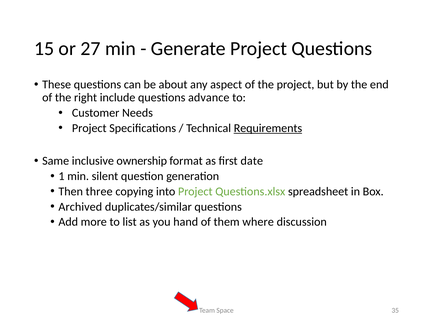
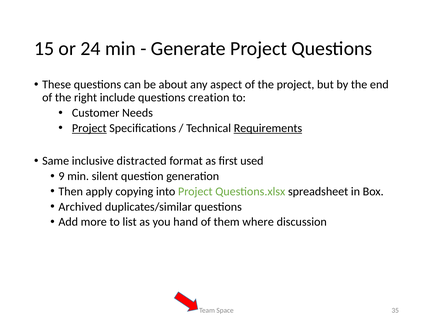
27: 27 -> 24
advance: advance -> creation
Project at (89, 128) underline: none -> present
ownership: ownership -> distracted
date: date -> used
1: 1 -> 9
three: three -> apply
